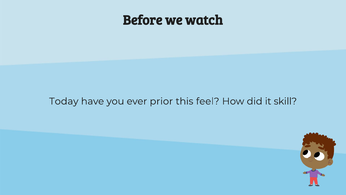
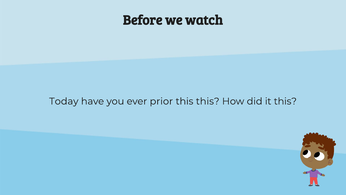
this feel: feel -> this
it skill: skill -> this
